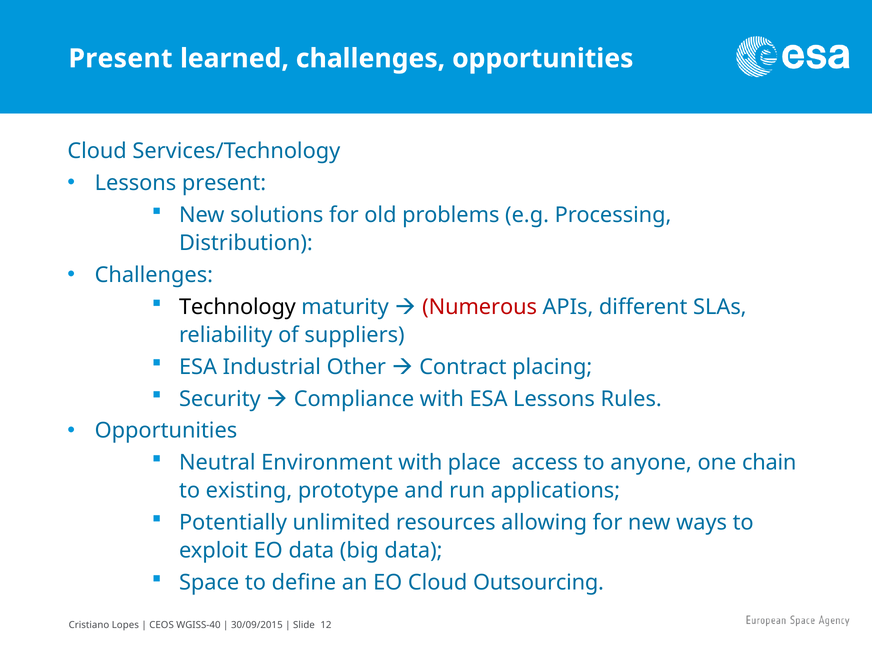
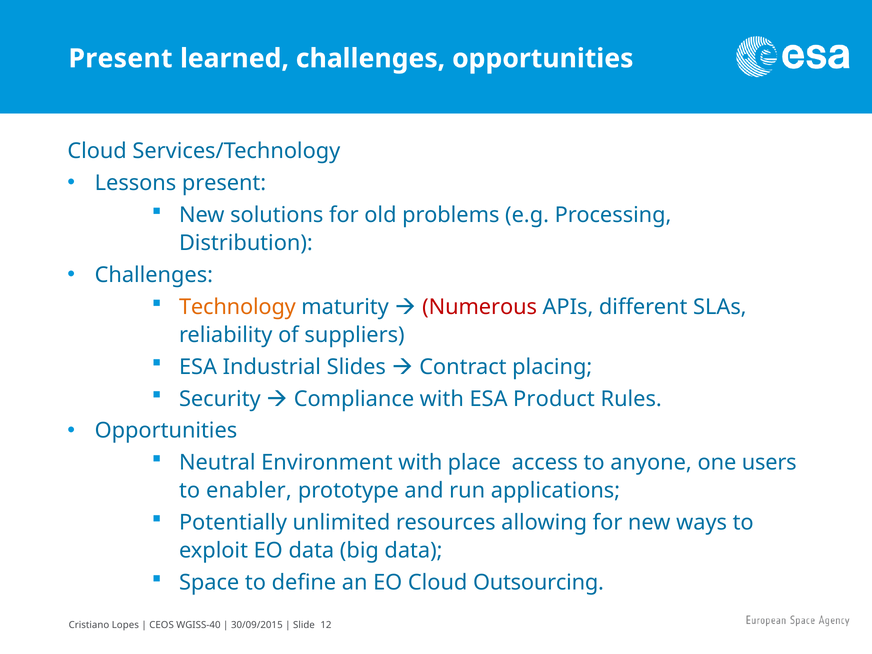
Technology colour: black -> orange
Other: Other -> Slides
ESA Lessons: Lessons -> Product
chain: chain -> users
existing: existing -> enabler
